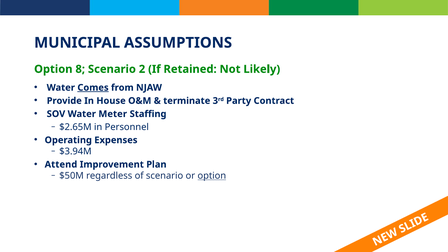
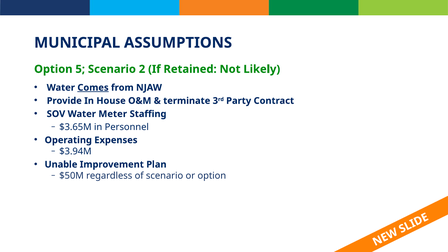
8: 8 -> 5
$2.65M: $2.65M -> $3.65M
Attend: Attend -> Unable
option at (212, 176) underline: present -> none
